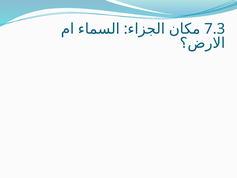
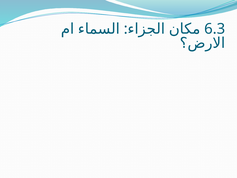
7.3: 7.3 -> 6.3
